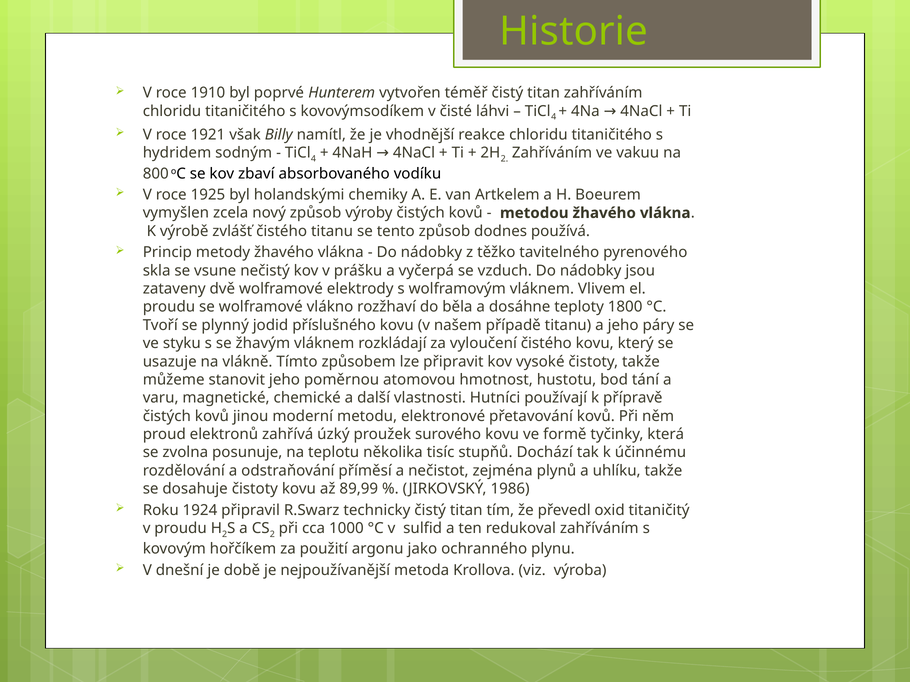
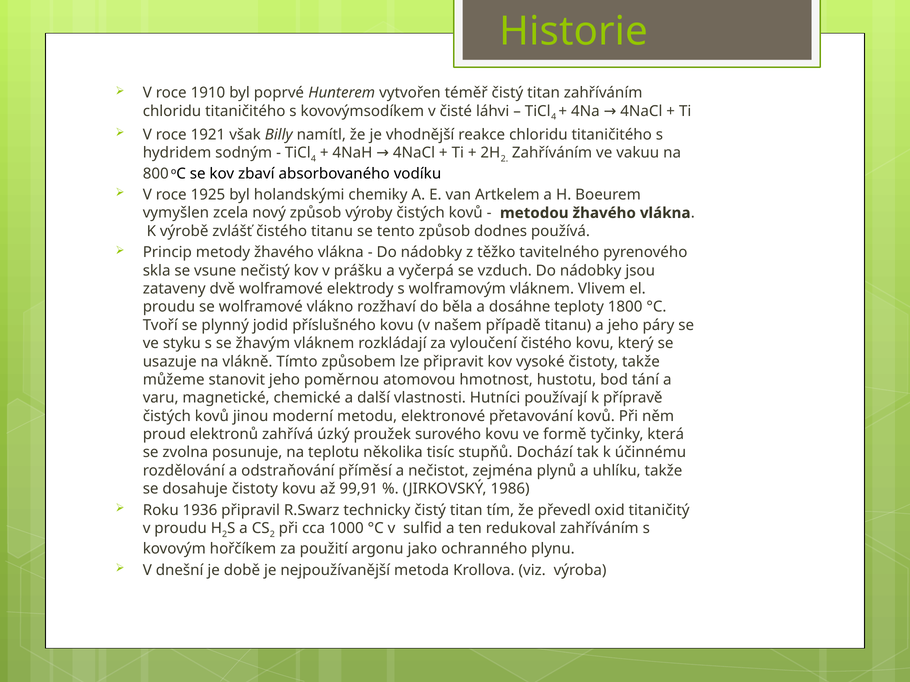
89,99: 89,99 -> 99,91
1924: 1924 -> 1936
